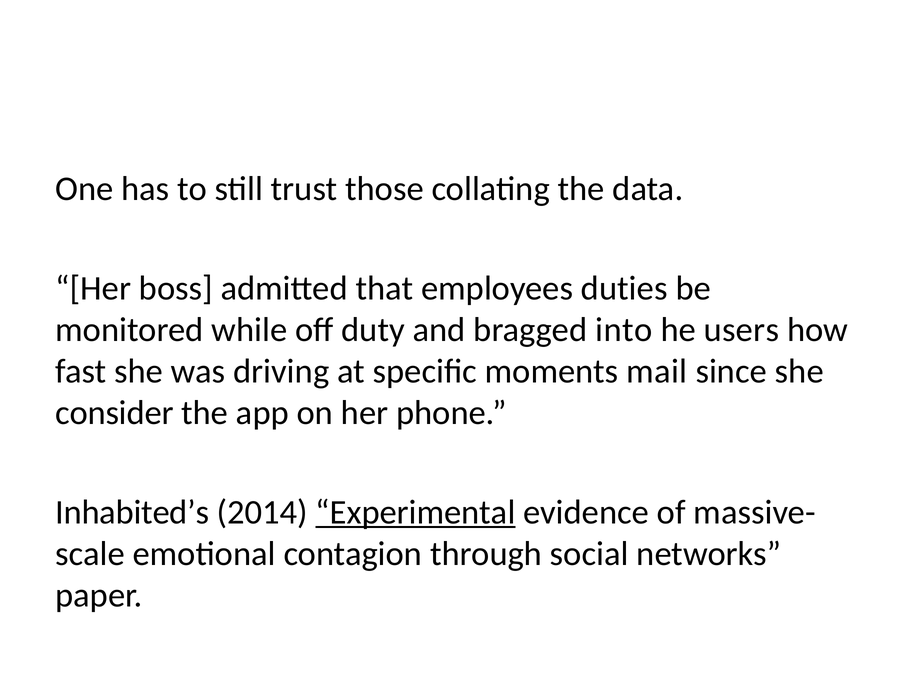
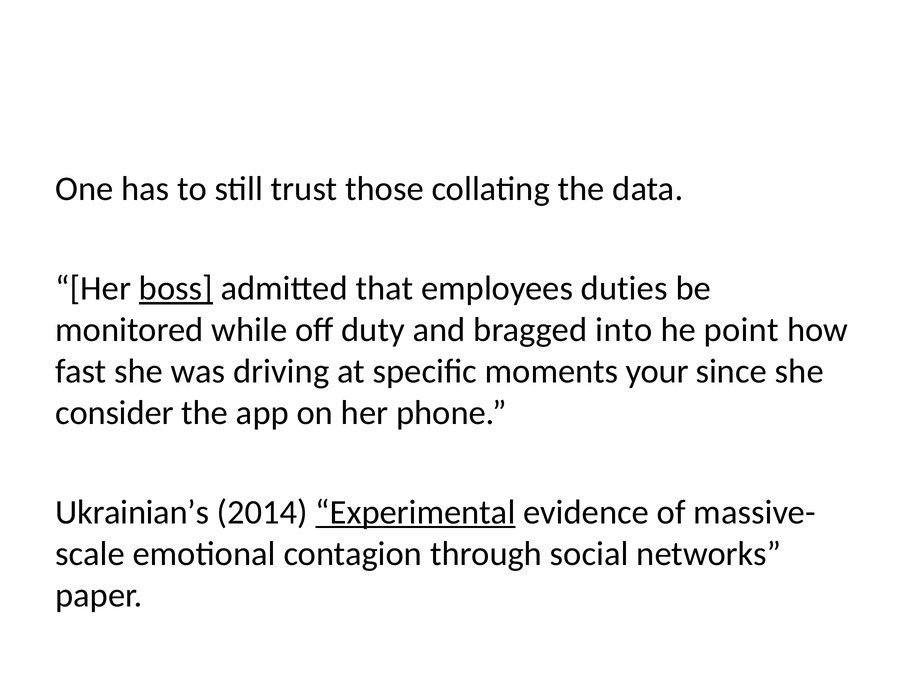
boss underline: none -> present
users: users -> point
mail: mail -> your
Inhabited’s: Inhabited’s -> Ukrainian’s
